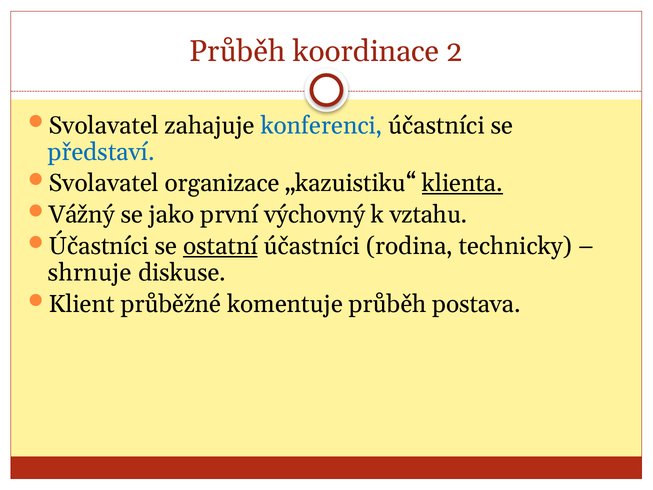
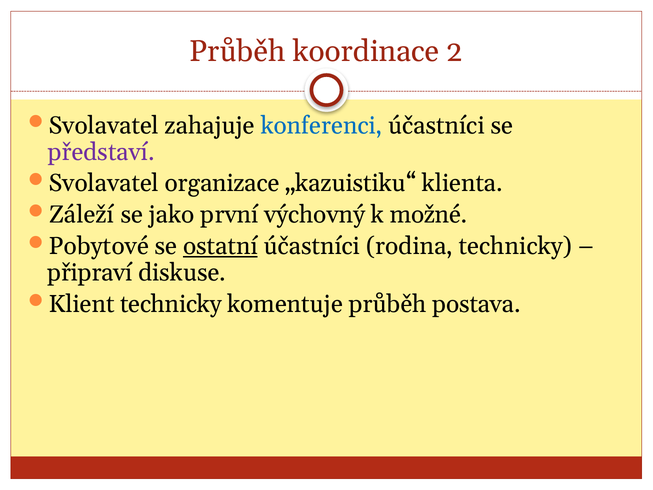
představí colour: blue -> purple
klienta underline: present -> none
Vážný: Vážný -> Záleží
vztahu: vztahu -> možné
Účastníci at (99, 246): Účastníci -> Pobytové
shrnuje: shrnuje -> připraví
Klient průběžné: průběžné -> technicky
